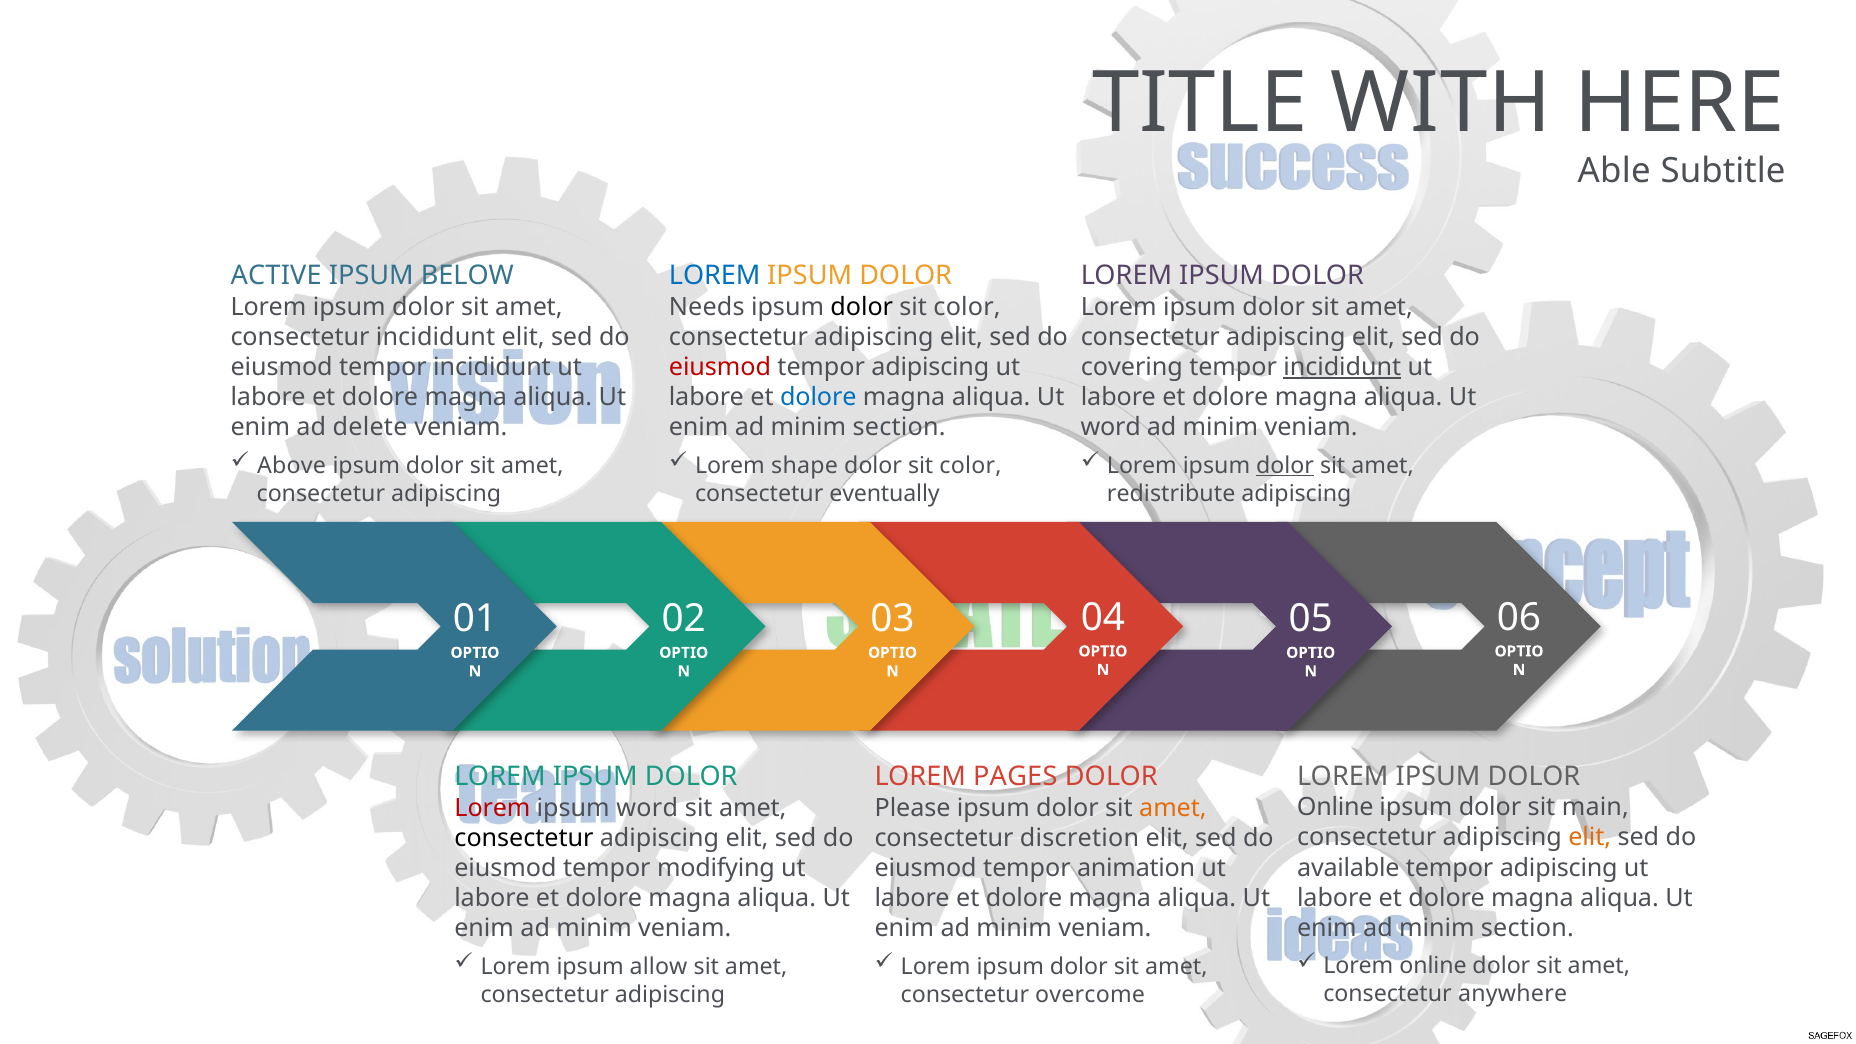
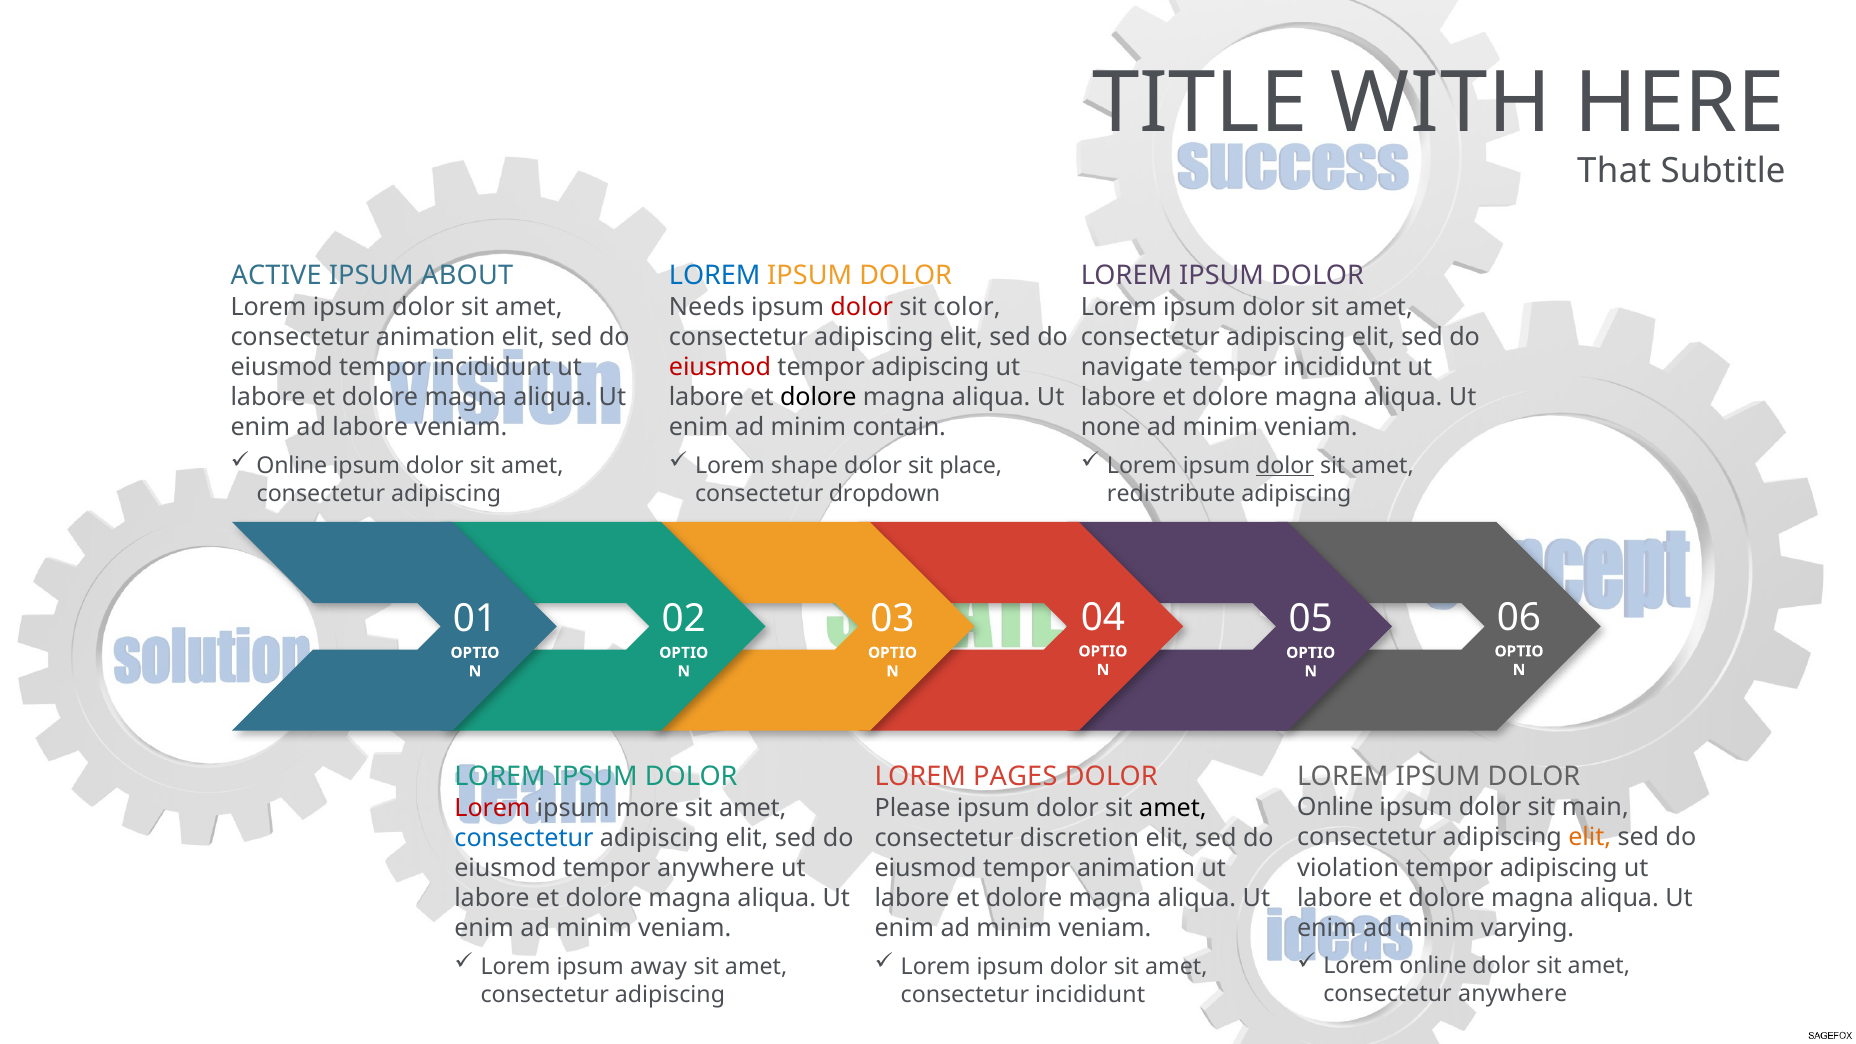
Able: Able -> That
BELOW: BELOW -> ABOUT
dolor at (862, 307) colour: black -> red
consectetur incididunt: incididunt -> animation
covering: covering -> navigate
incididunt at (1342, 367) underline: present -> none
dolore at (818, 397) colour: blue -> black
ad delete: delete -> labore
section at (899, 428): section -> contain
word at (1111, 428): word -> none
Above at (292, 466): Above -> Online
color at (970, 466): color -> place
eventually: eventually -> dropdown
ipsum word: word -> more
amet at (1173, 808) colour: orange -> black
consectetur at (524, 838) colour: black -> blue
available: available -> violation
tempor modifying: modifying -> anywhere
section at (1527, 928): section -> varying
allow: allow -> away
consectetur overcome: overcome -> incididunt
